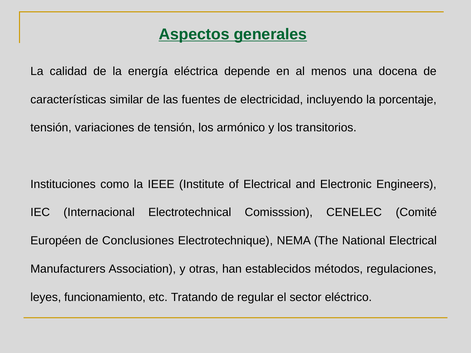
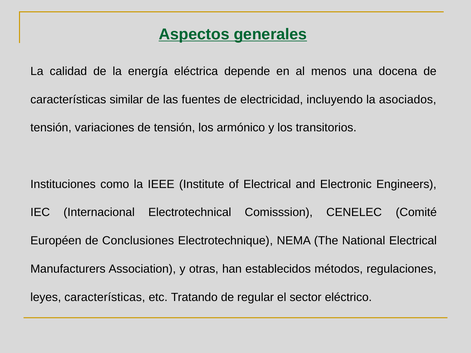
porcentaje: porcentaje -> asociados
leyes funcionamiento: funcionamiento -> características
